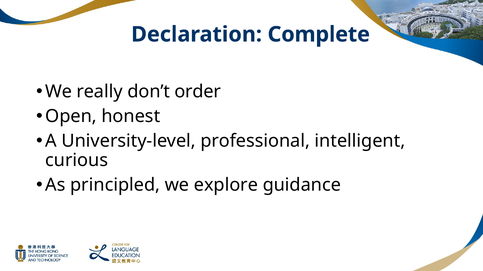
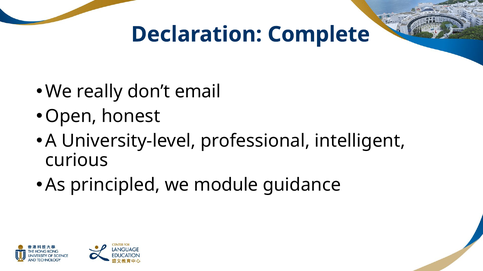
order: order -> email
explore: explore -> module
